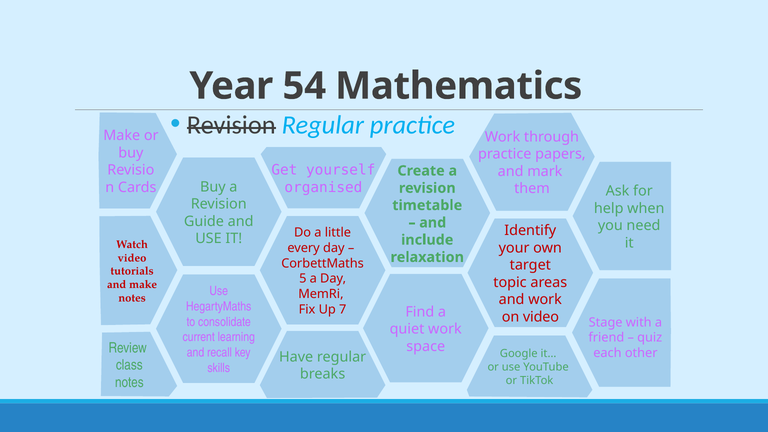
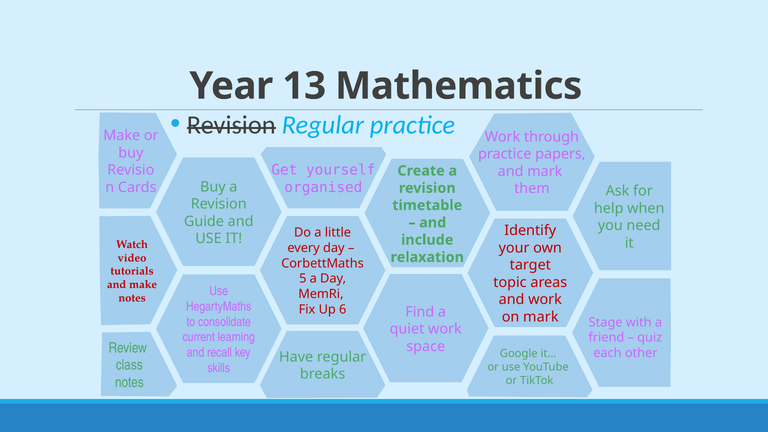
54: 54 -> 13
7: 7 -> 6
on video: video -> mark
